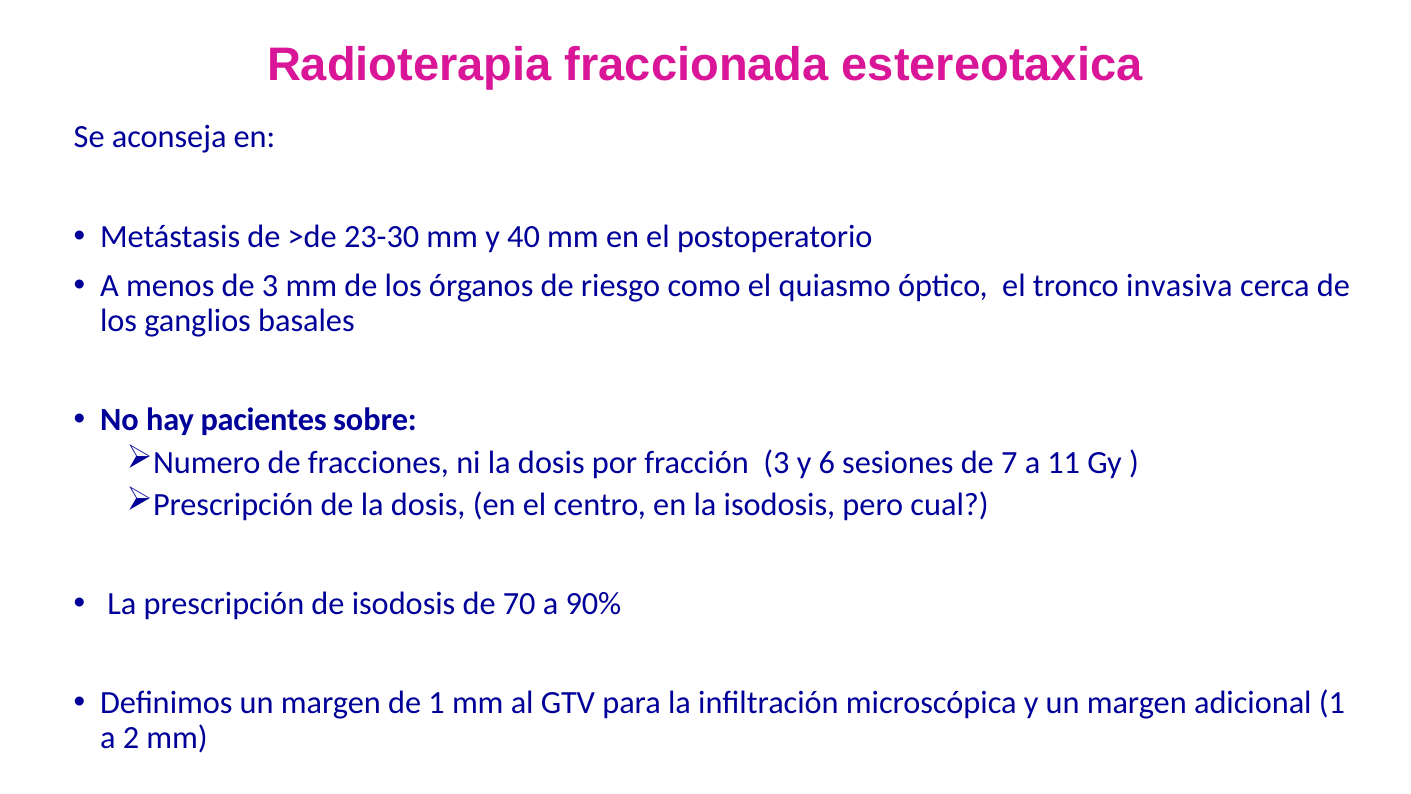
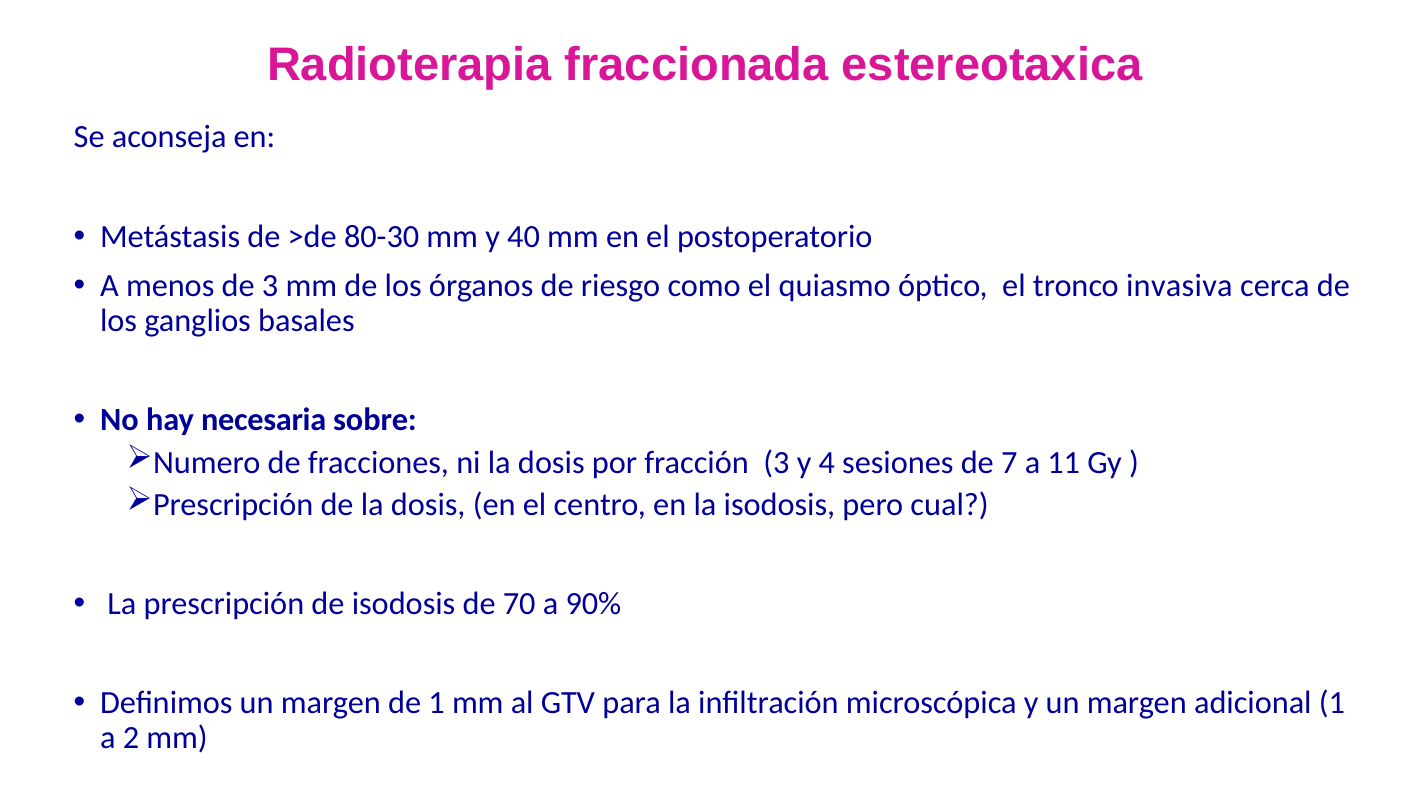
23-30: 23-30 -> 80-30
pacientes: pacientes -> necesaria
6: 6 -> 4
